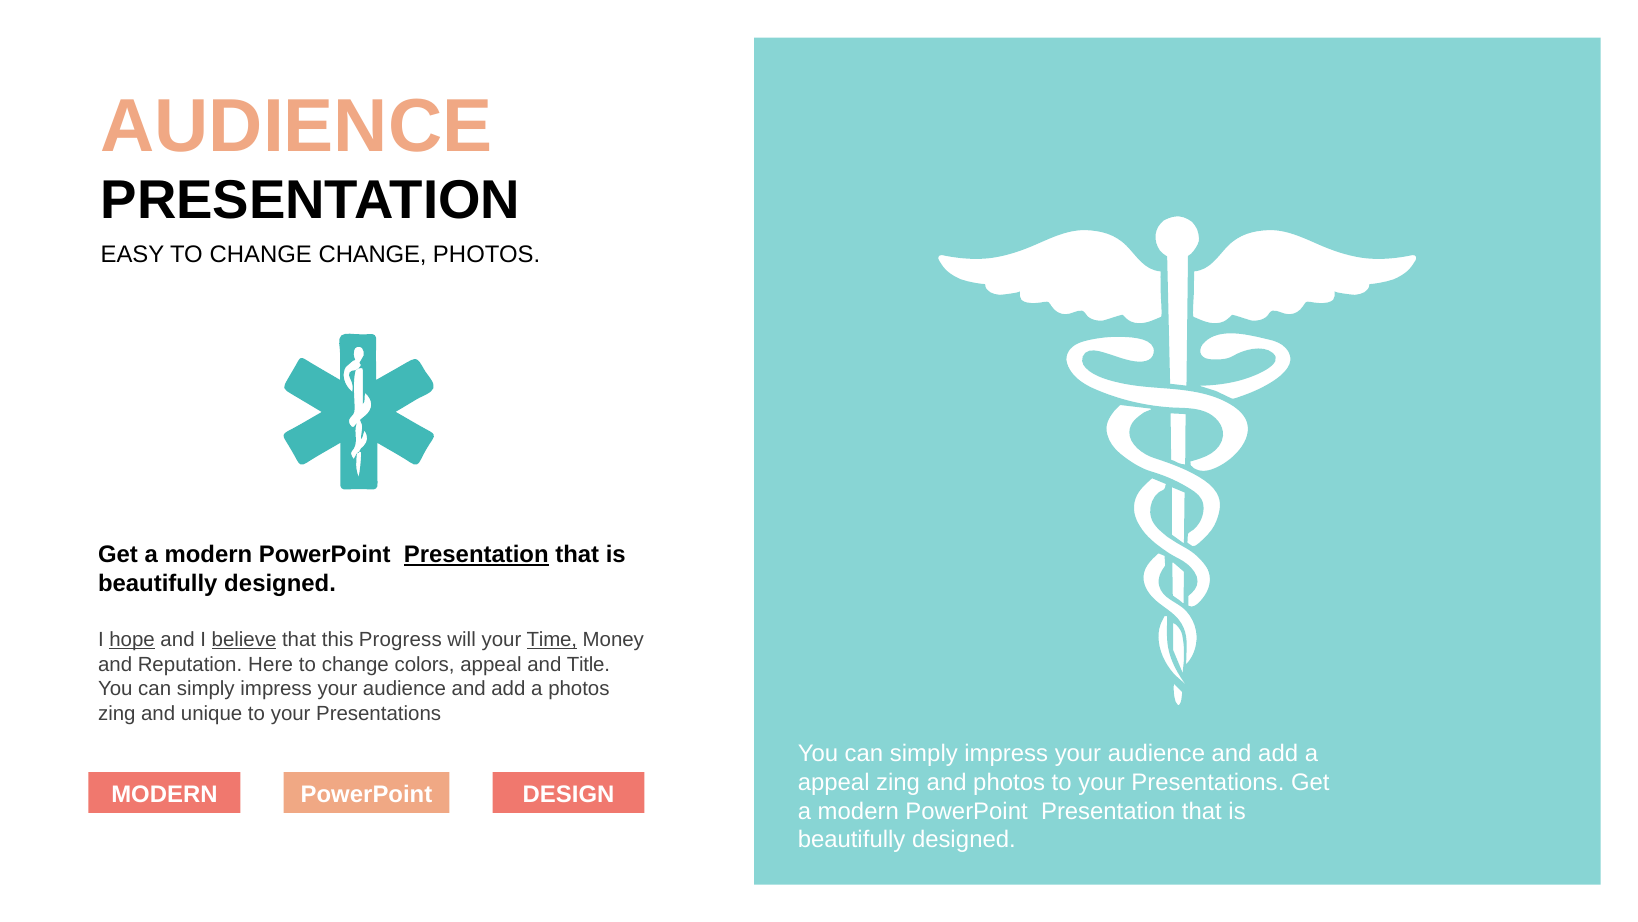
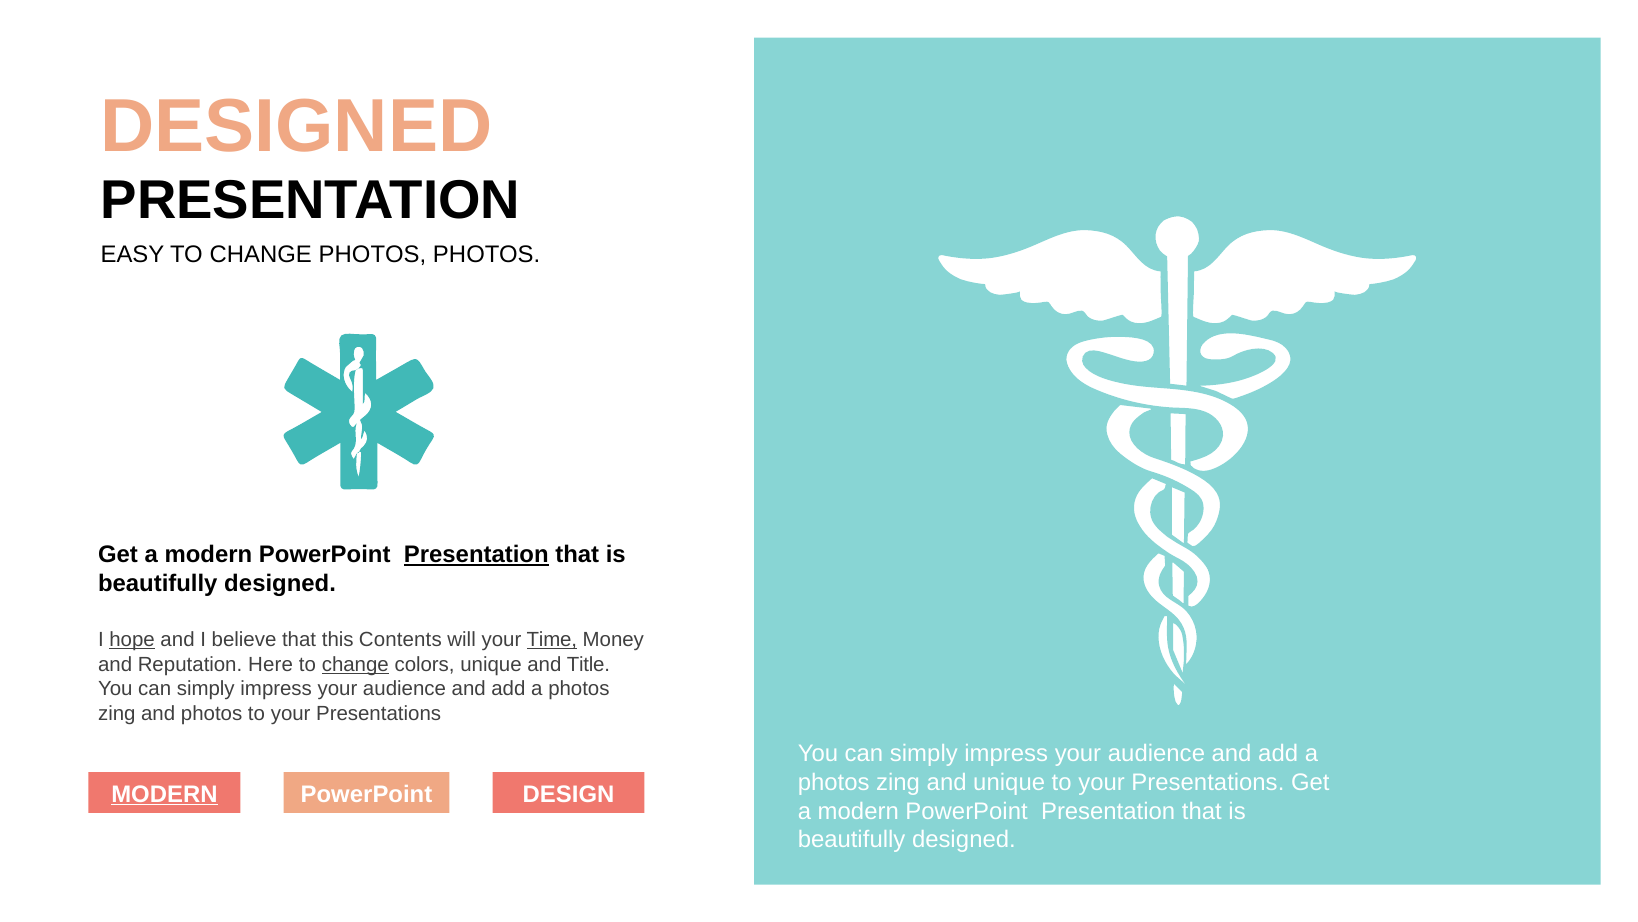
AUDIENCE at (296, 127): AUDIENCE -> DESIGNED
CHANGE CHANGE: CHANGE -> PHOTOS
believe underline: present -> none
Progress: Progress -> Contents
change at (355, 664) underline: none -> present
colors appeal: appeal -> unique
and unique: unique -> photos
appeal at (834, 782): appeal -> photos
and photos: photos -> unique
MODERN at (164, 794) underline: none -> present
